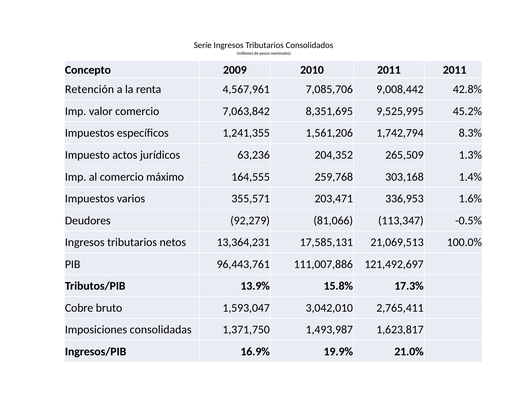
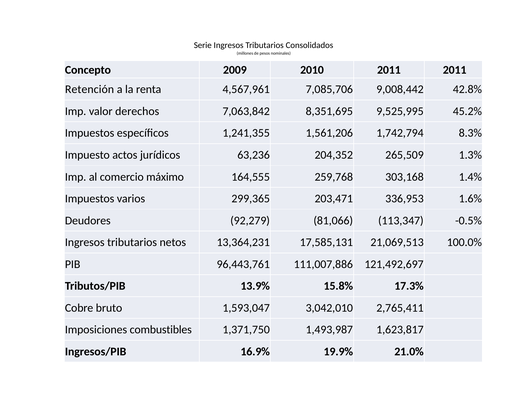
valor comercio: comercio -> derechos
355,571: 355,571 -> 299,365
consolidadas: consolidadas -> combustibles
